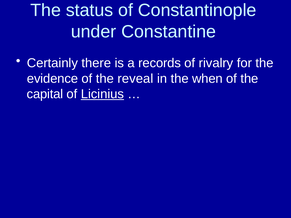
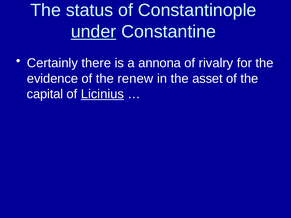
under underline: none -> present
records: records -> annona
reveal: reveal -> renew
when: when -> asset
